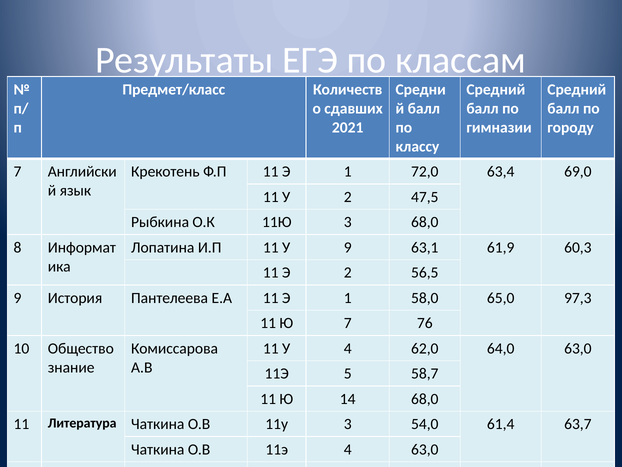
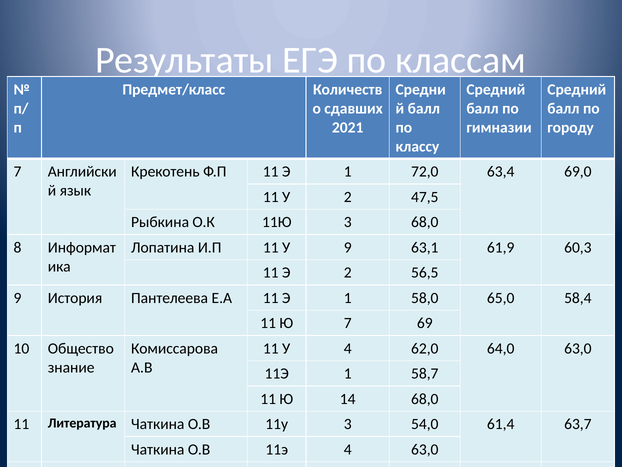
97,3: 97,3 -> 58,4
76: 76 -> 69
11Э 5: 5 -> 1
